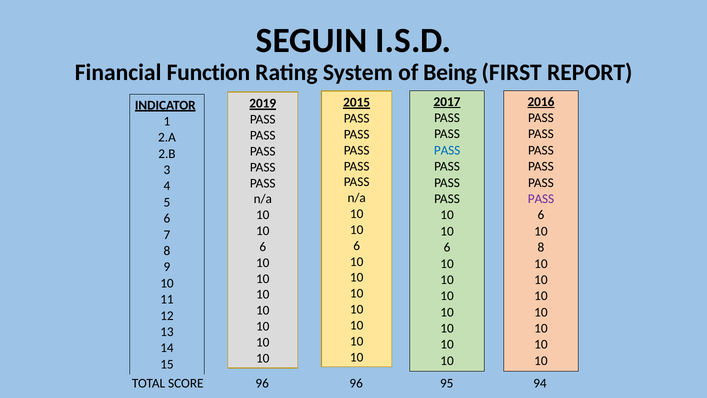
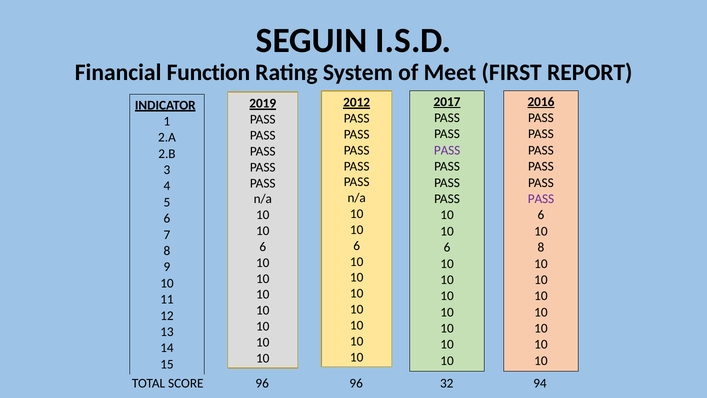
Being: Being -> Meet
2015: 2015 -> 2012
PASS at (447, 150) colour: blue -> purple
95: 95 -> 32
